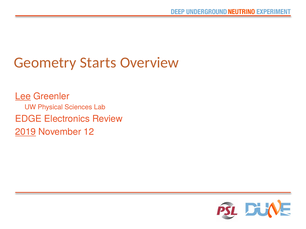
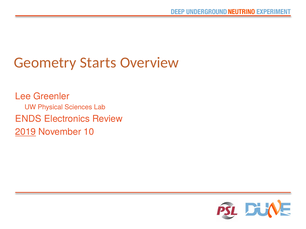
Lee underline: present -> none
EDGE: EDGE -> ENDS
12: 12 -> 10
